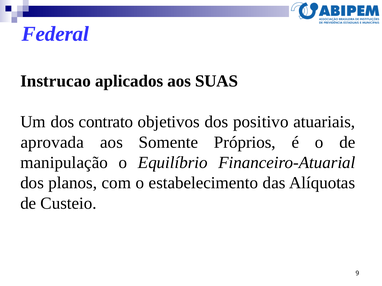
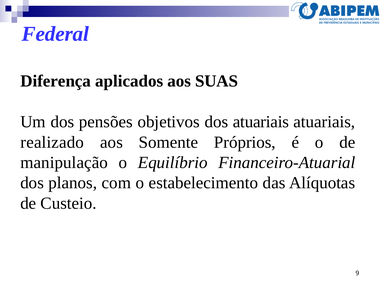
Instrucao: Instrucao -> Diferença
contrato: contrato -> pensões
dos positivo: positivo -> atuariais
aprovada: aprovada -> realizado
